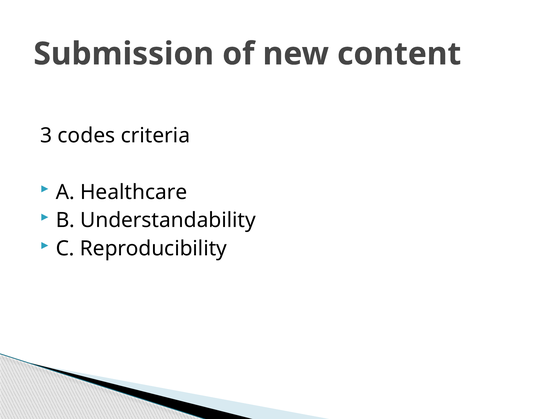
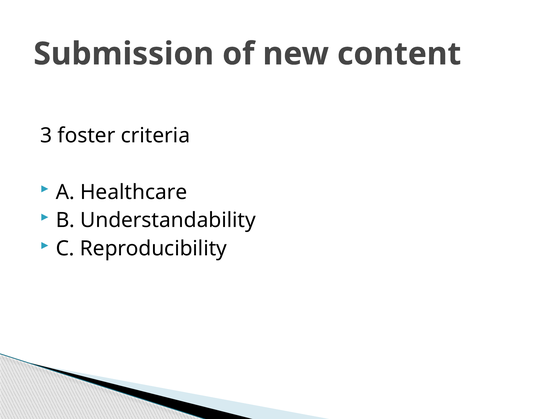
codes: codes -> foster
